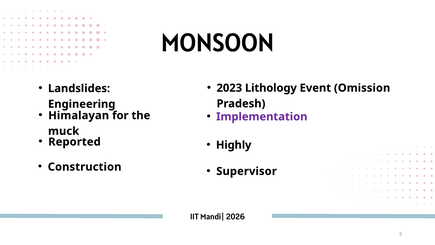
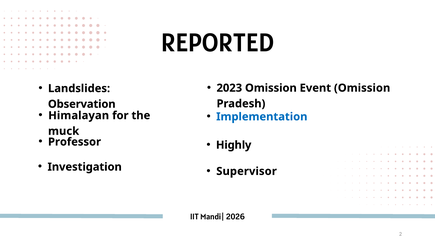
MONSOON: MONSOON -> REPORTED
2023 Lithology: Lithology -> Omission
Engineering: Engineering -> Observation
Implementation colour: purple -> blue
Reported: Reported -> Professor
Construction: Construction -> Investigation
